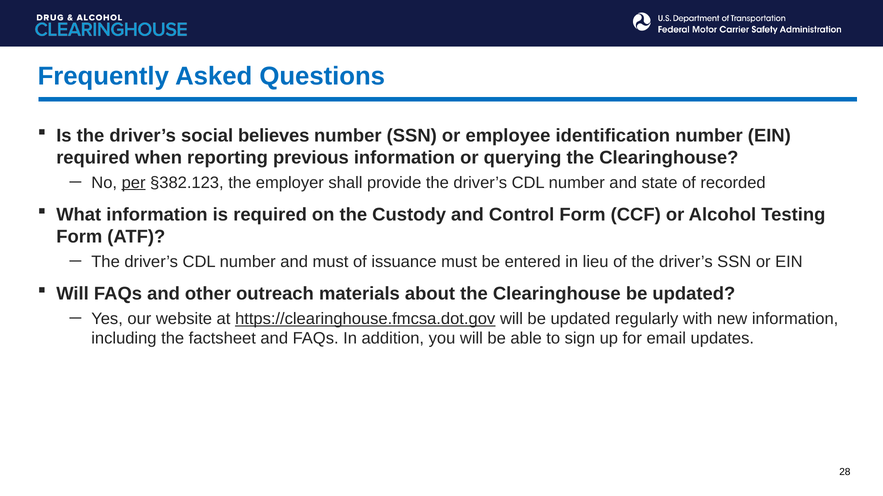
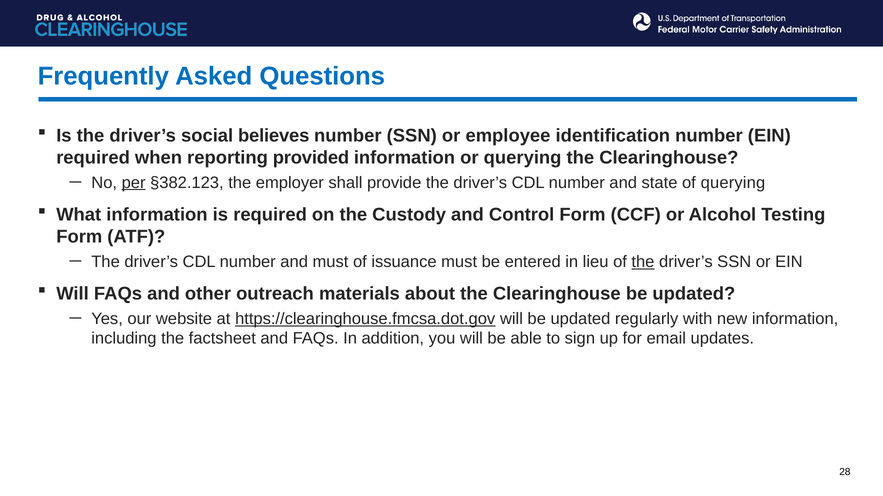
previous: previous -> provided
of recorded: recorded -> querying
the at (643, 262) underline: none -> present
